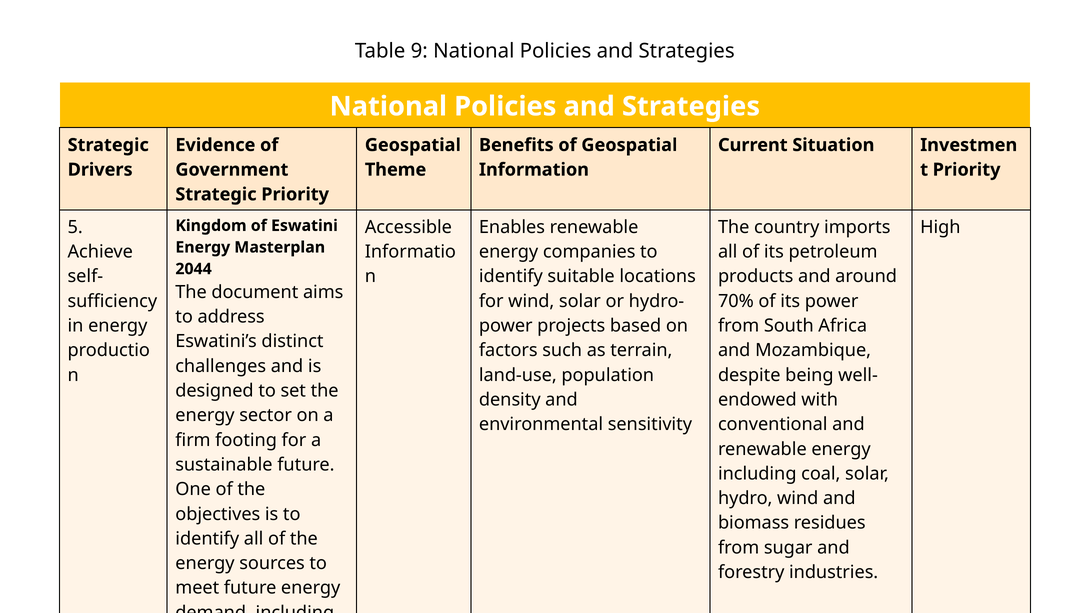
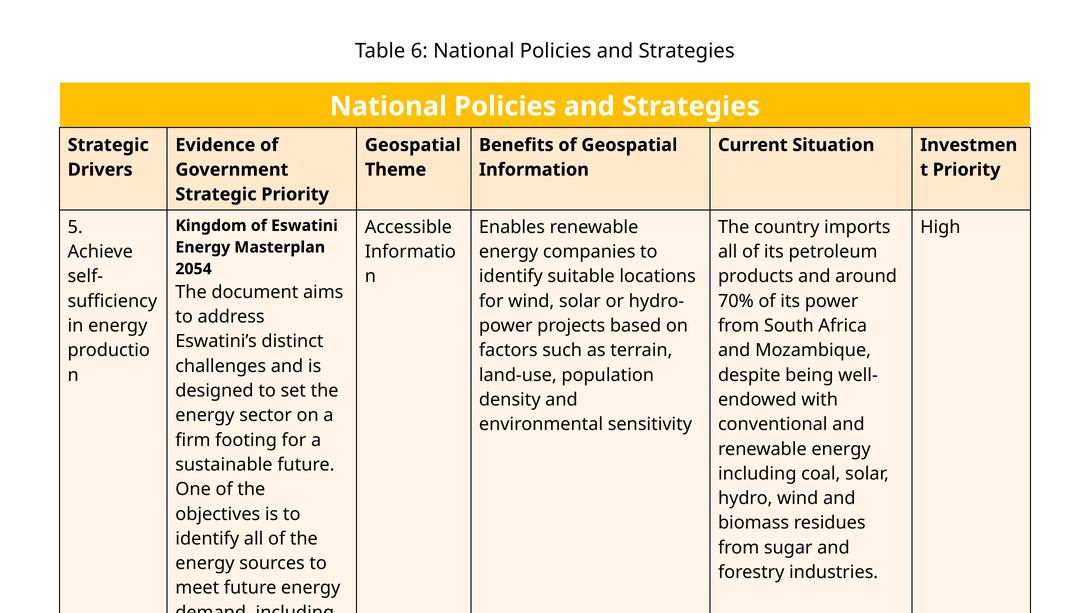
9: 9 -> 6
2044: 2044 -> 2054
